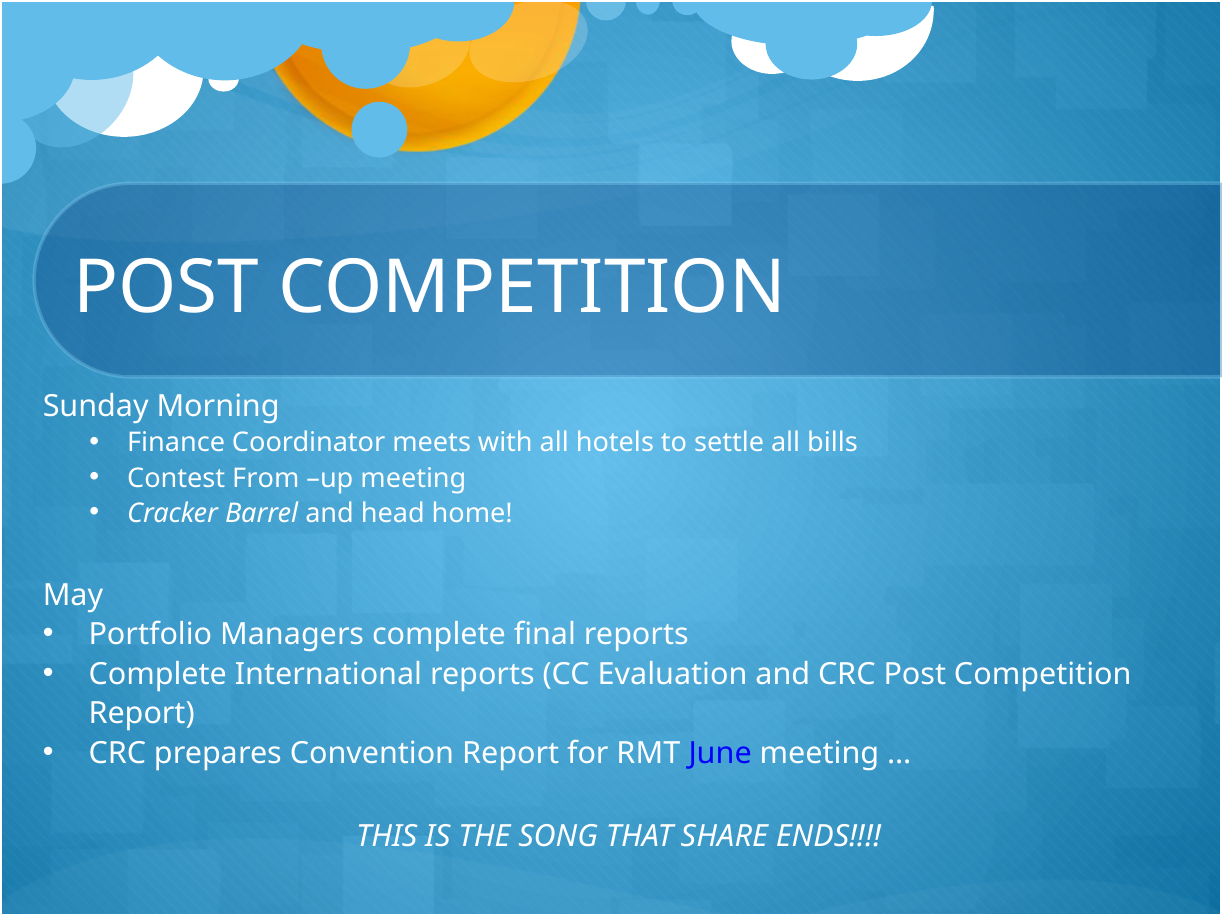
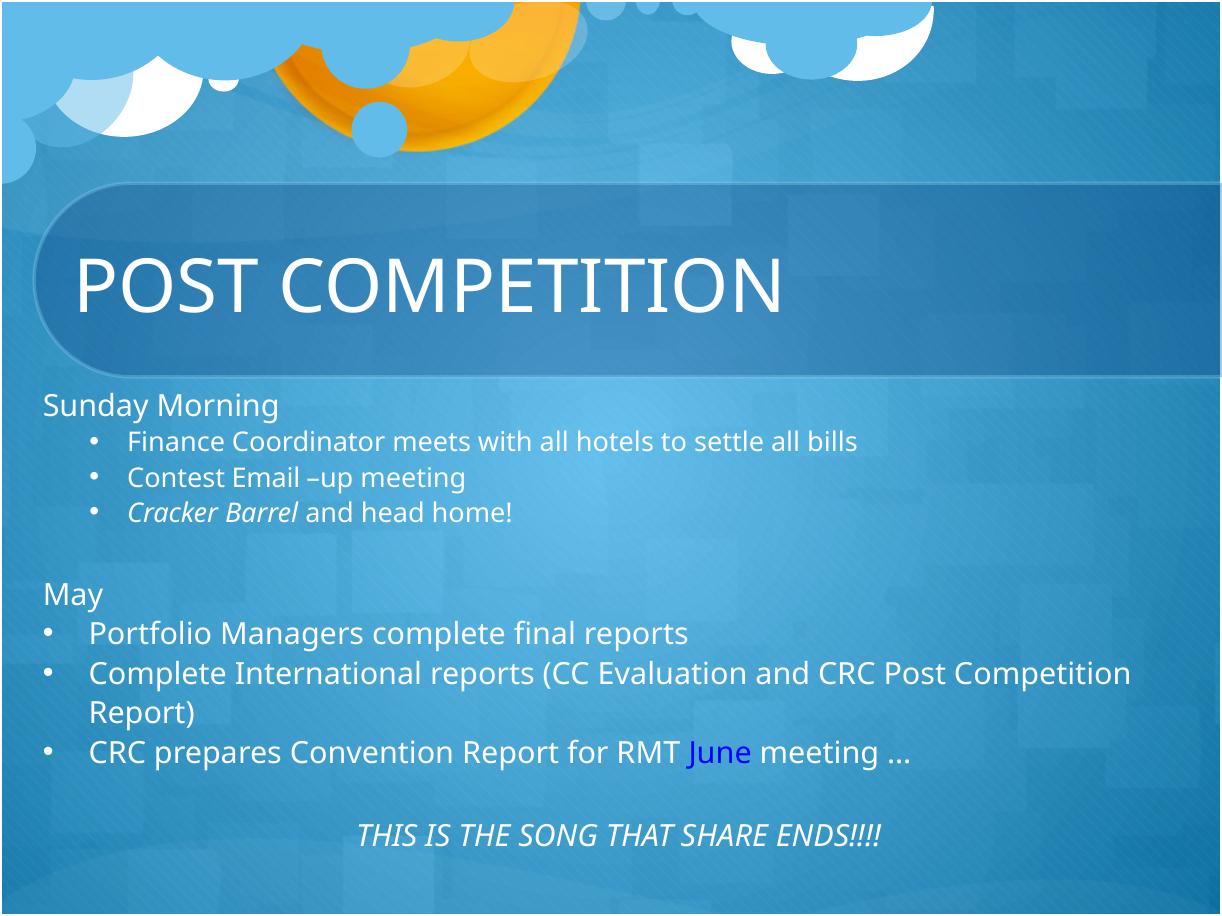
From: From -> Email
